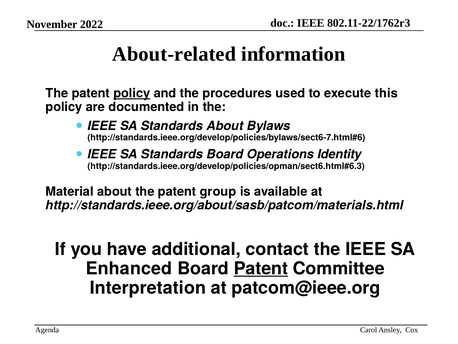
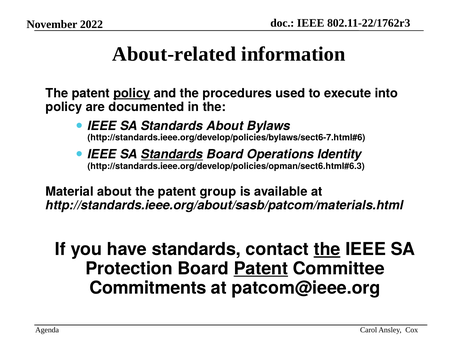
this: this -> into
Standards at (172, 154) underline: none -> present
have additional: additional -> standards
the at (327, 249) underline: none -> present
Enhanced: Enhanced -> Protection
Interpretation: Interpretation -> Commitments
